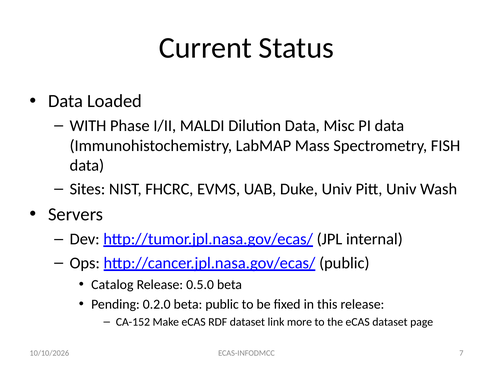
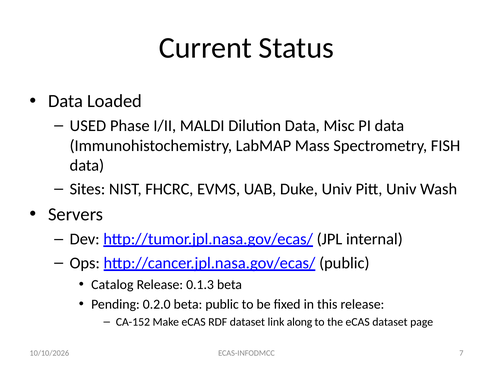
WITH: WITH -> USED
0.5.0: 0.5.0 -> 0.1.3
more: more -> along
